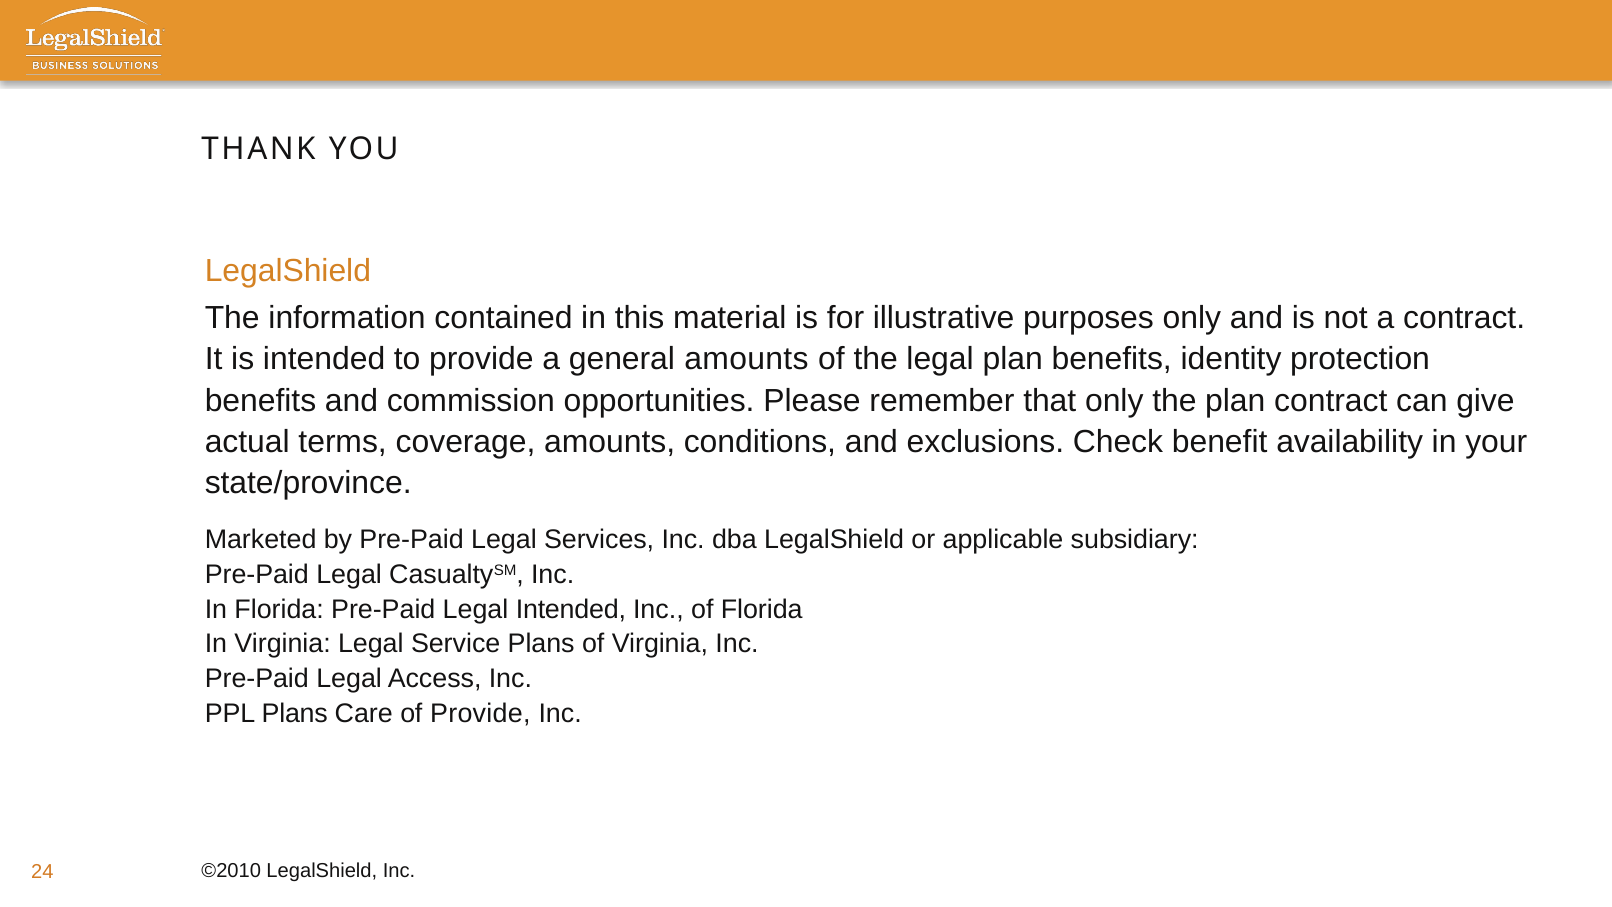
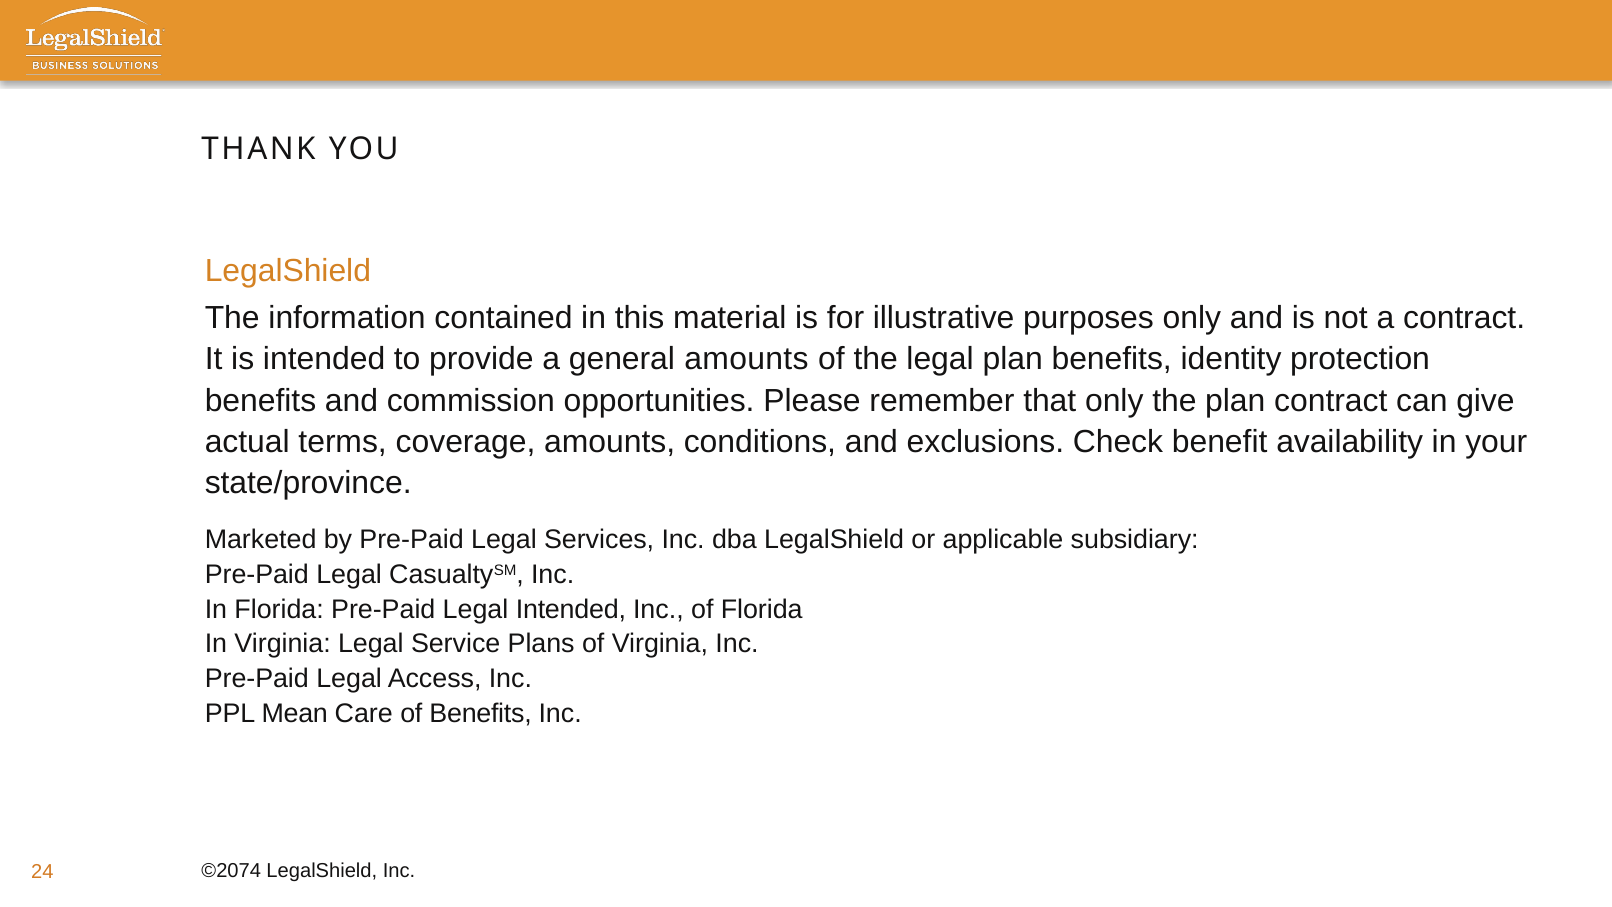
PPL Plans: Plans -> Mean
of Provide: Provide -> Benefits
©2010: ©2010 -> ©2074
